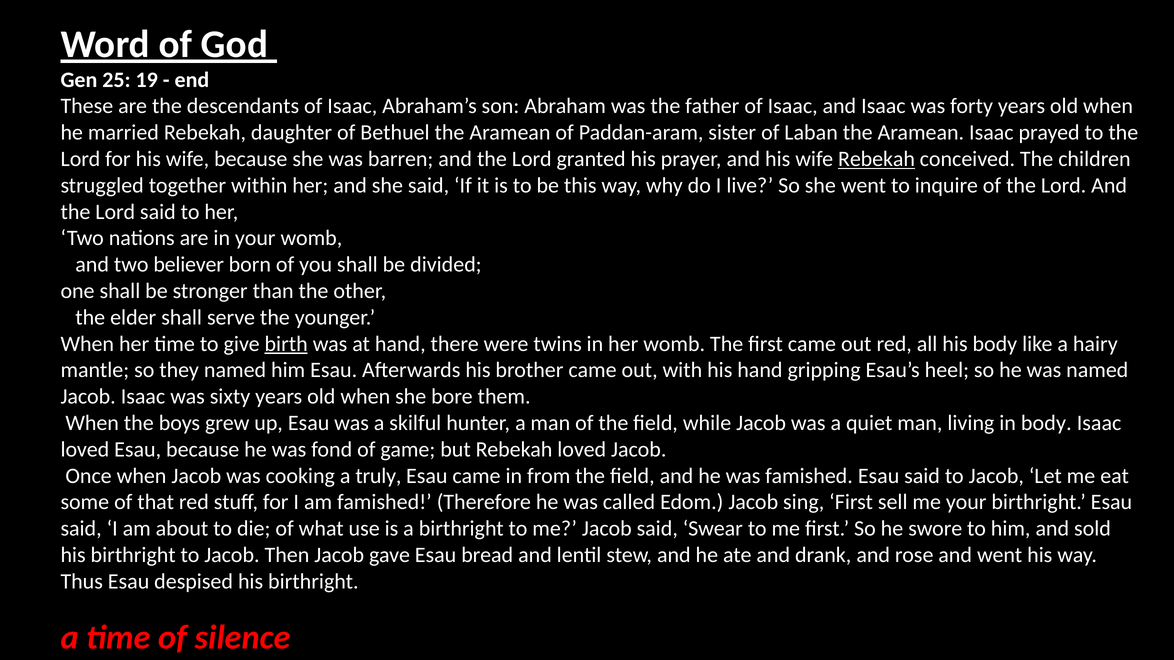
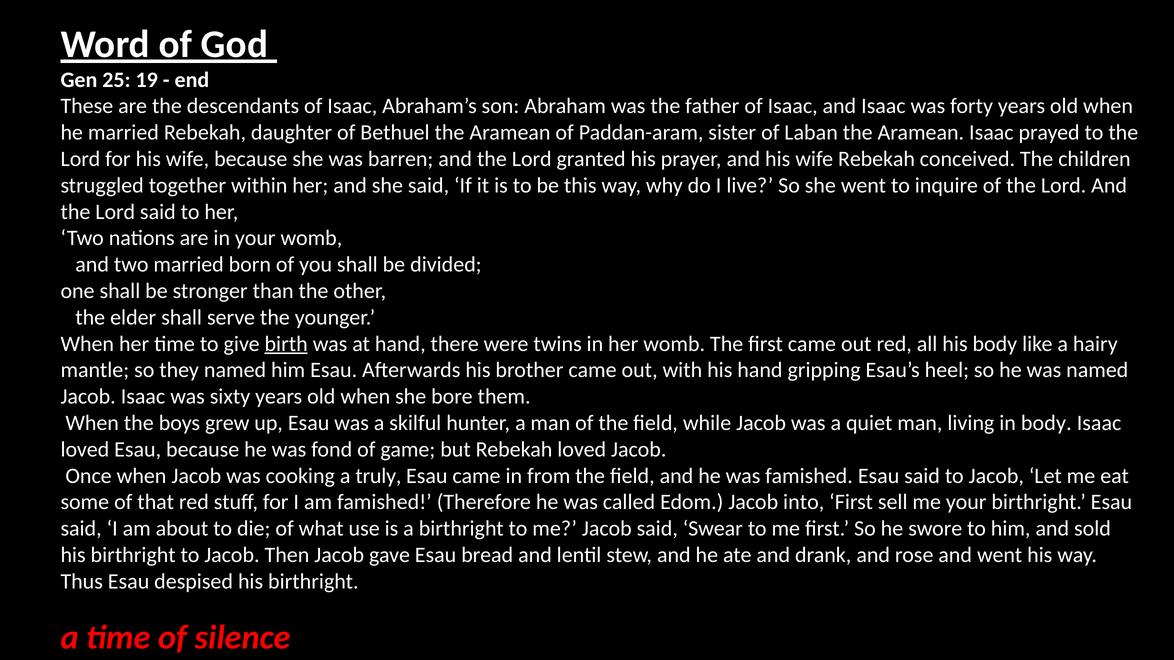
Rebekah at (877, 159) underline: present -> none
two believer: believer -> married
sing: sing -> into
